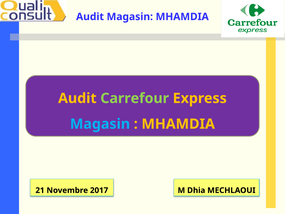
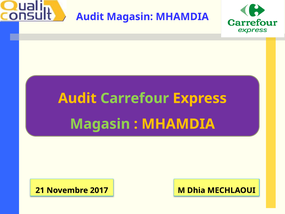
Magasin at (100, 124) colour: light blue -> light green
